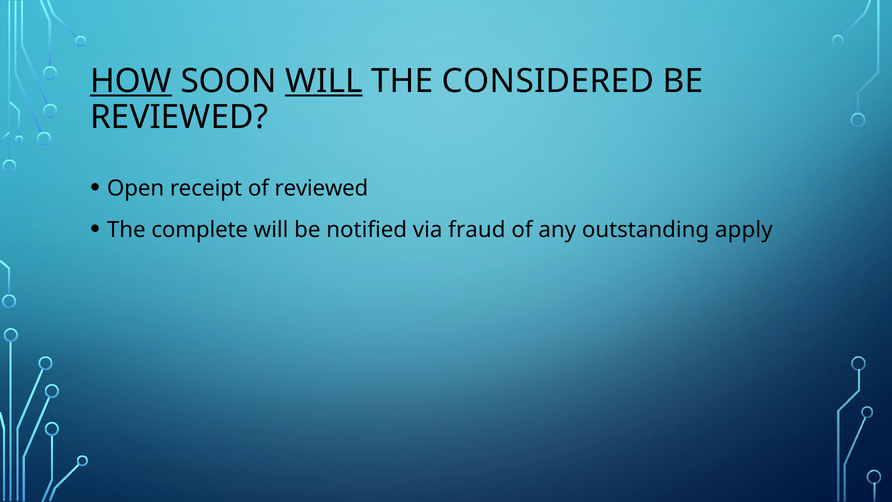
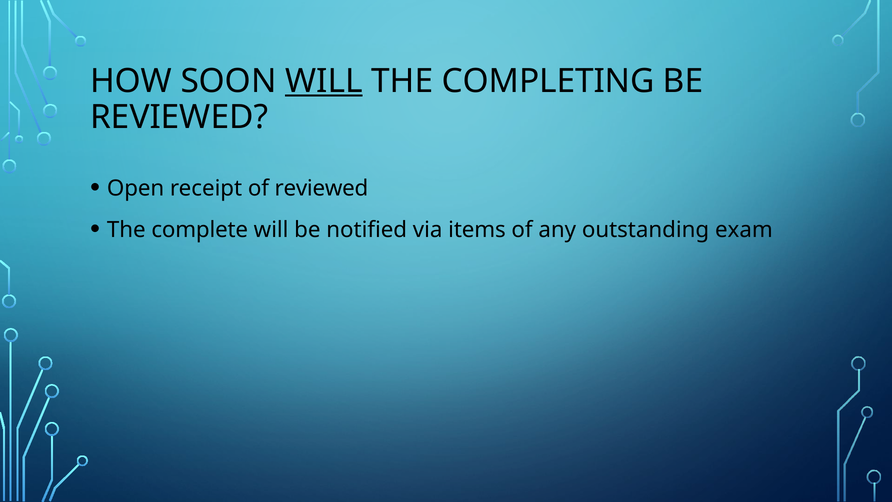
HOW underline: present -> none
CONSIDERED: CONSIDERED -> COMPLETING
fraud: fraud -> items
apply: apply -> exam
